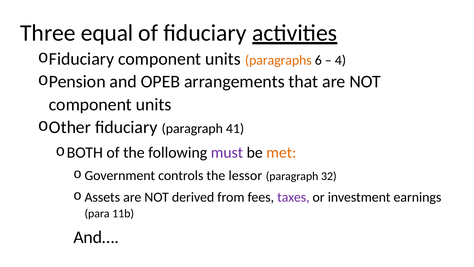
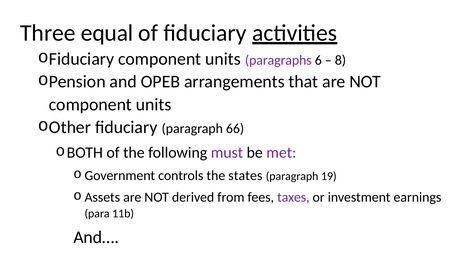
paragraphs colour: orange -> purple
4: 4 -> 8
41: 41 -> 66
met colour: orange -> purple
lessor: lessor -> states
32: 32 -> 19
